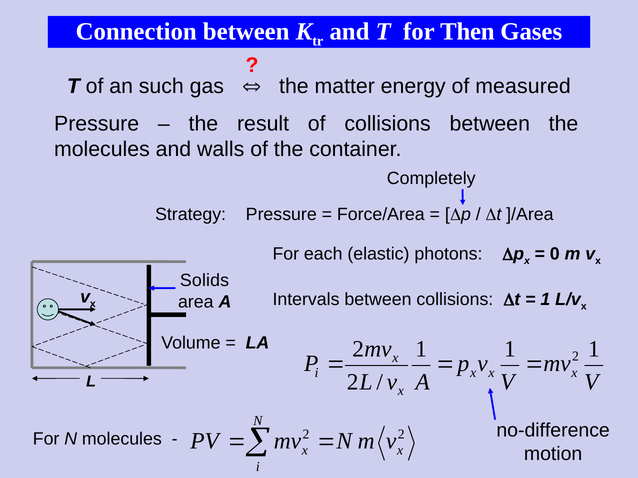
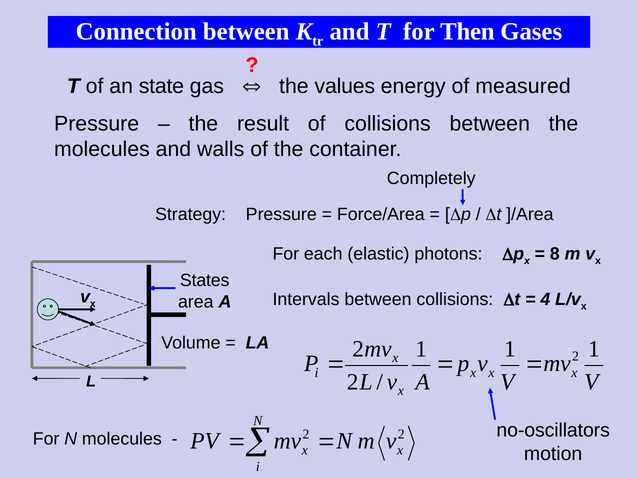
such: such -> state
matter: matter -> values
0: 0 -> 8
Solids: Solids -> States
1 at (545, 300): 1 -> 4
no-difference: no-difference -> no-oscillators
